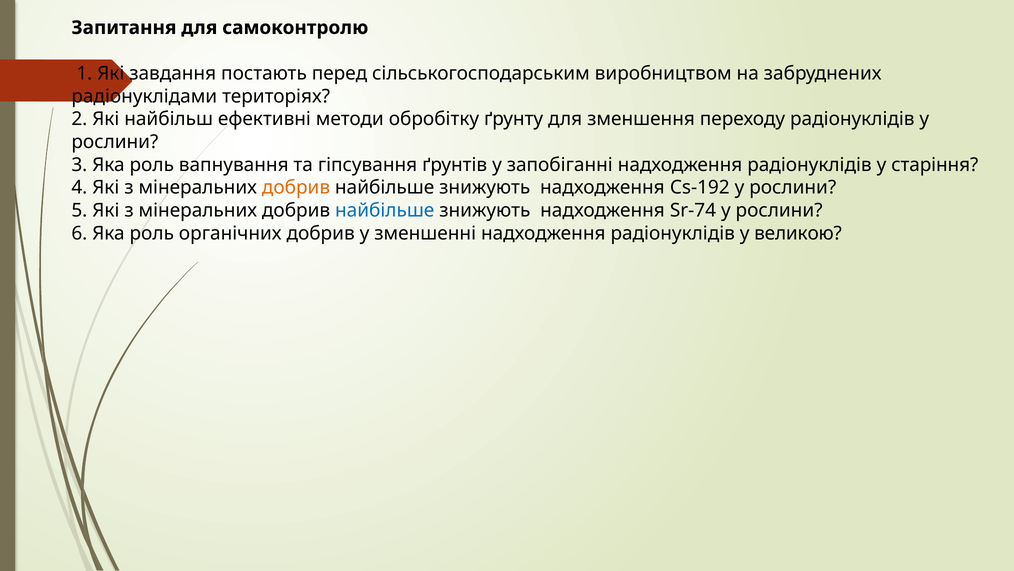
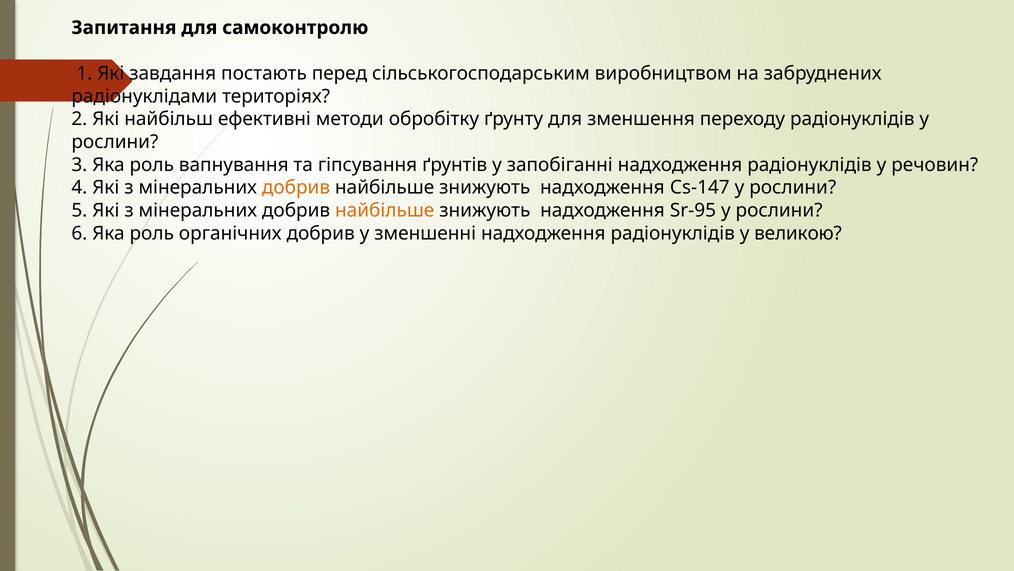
старіння: старіння -> речовин
Cs-192: Cs-192 -> Cs-147
найбільше at (385, 210) colour: blue -> orange
Sr-74: Sr-74 -> Sr-95
